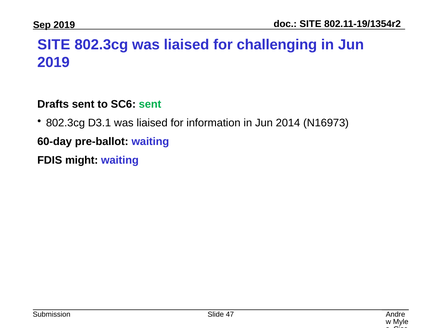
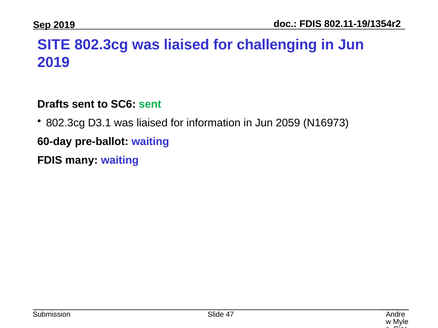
SITE at (310, 24): SITE -> FDIS
2014: 2014 -> 2059
might: might -> many
